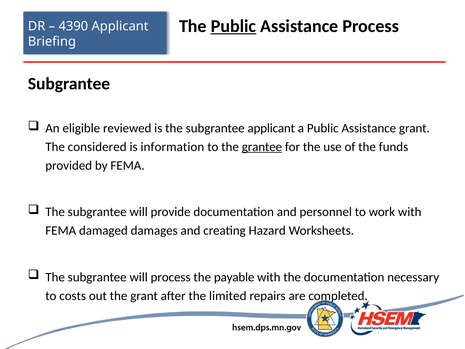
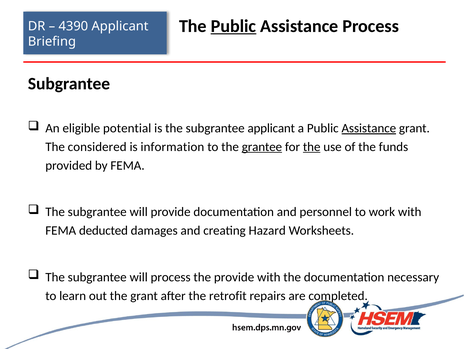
reviewed: reviewed -> potential
Assistance at (369, 128) underline: none -> present
the at (312, 147) underline: none -> present
damaged: damaged -> deducted
the payable: payable -> provide
costs: costs -> learn
limited: limited -> retrofit
